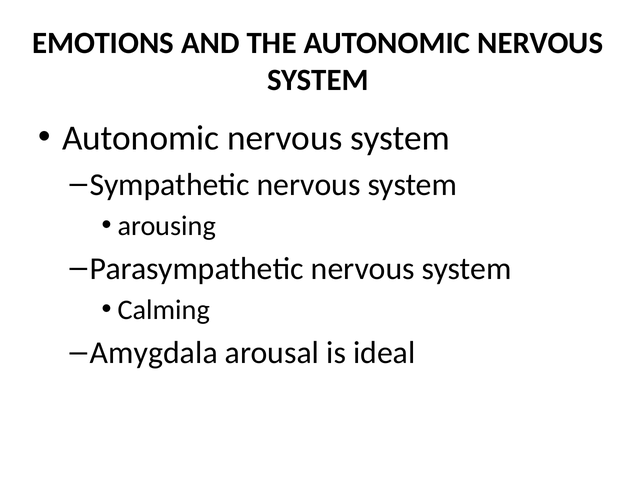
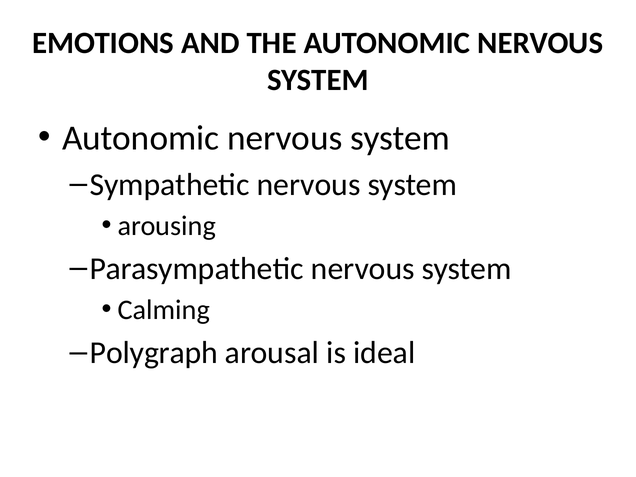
Amygdala: Amygdala -> Polygraph
